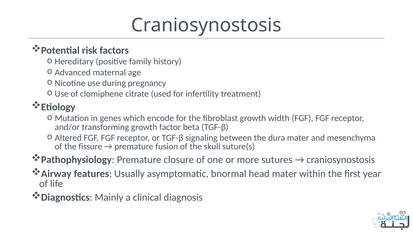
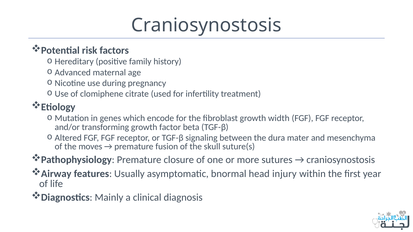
fissure: fissure -> moves
head mater: mater -> injury
